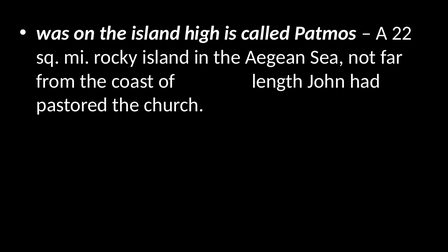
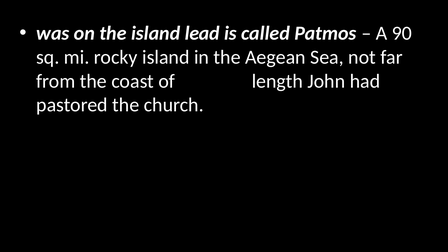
high: high -> lead
22: 22 -> 90
